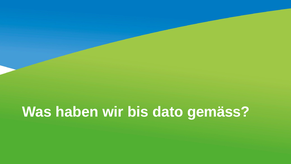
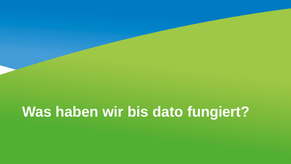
gemäss: gemäss -> fungiert
